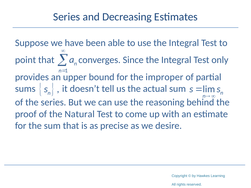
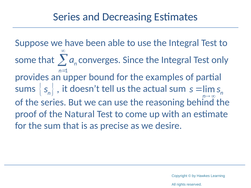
point: point -> some
improper: improper -> examples
